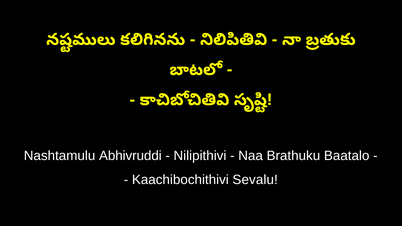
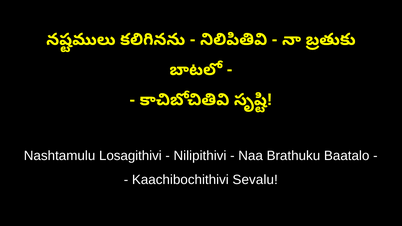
Abhivruddi: Abhivruddi -> Losagithivi
